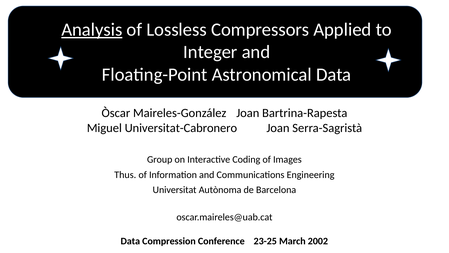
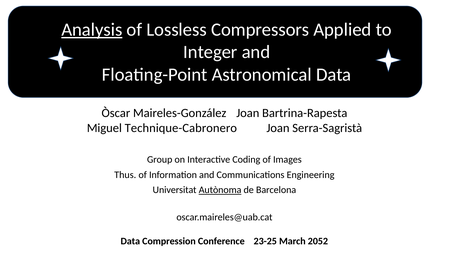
Universitat-Cabronero: Universitat-Cabronero -> Technique-Cabronero
Autònoma underline: none -> present
2002: 2002 -> 2052
